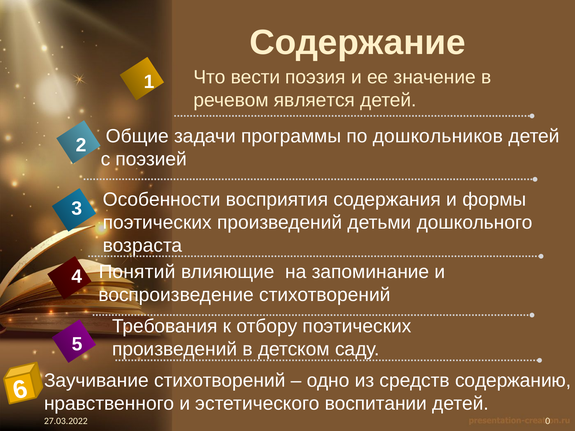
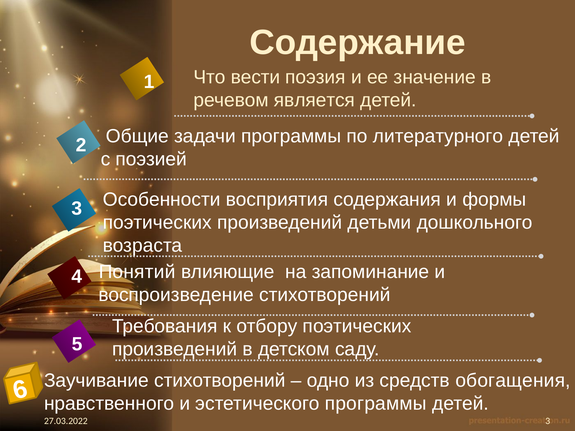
дошкольников: дошкольников -> литературного
содержанию: содержанию -> обогащения
эстетического воспитании: воспитании -> программы
0 at (548, 421): 0 -> 3
